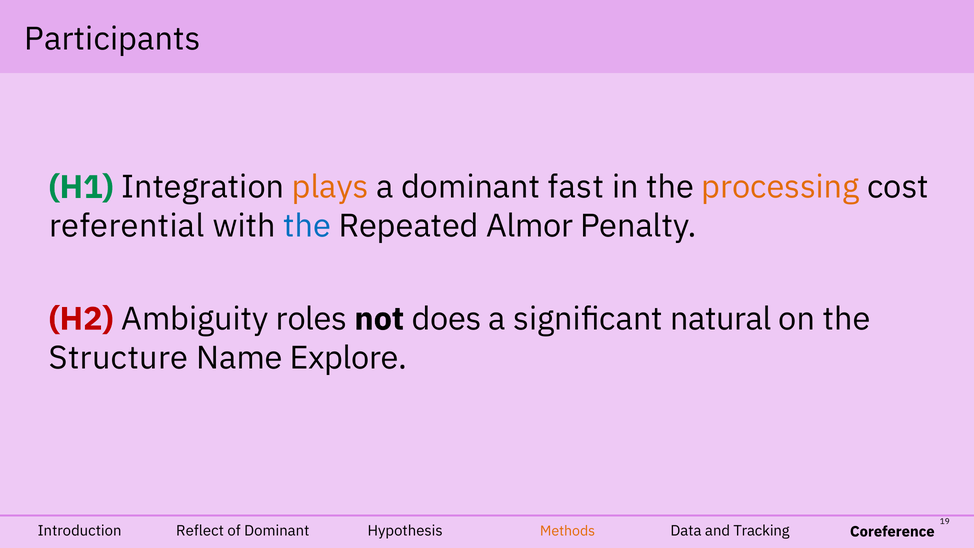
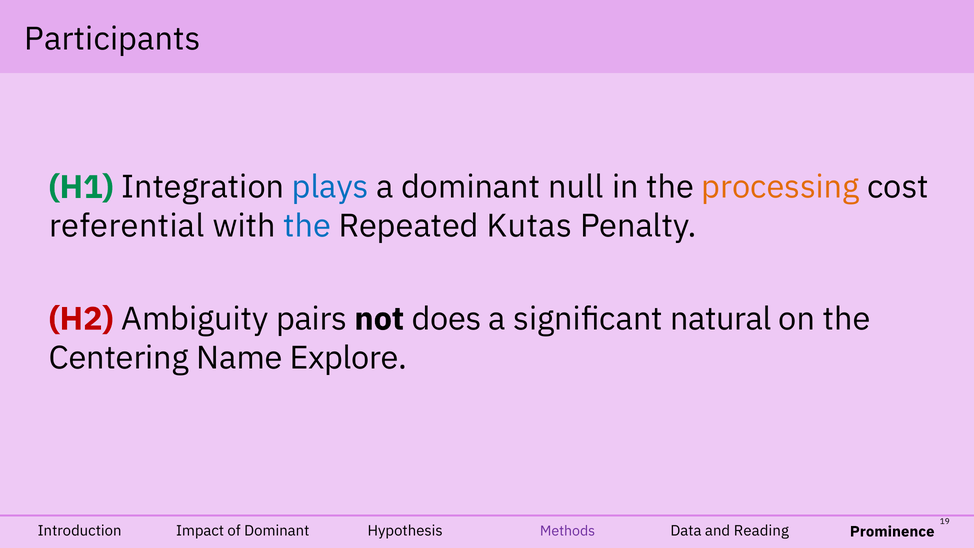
plays colour: orange -> blue
fast: fast -> null
Almor: Almor -> Kutas
roles: roles -> pairs
Structure: Structure -> Centering
Reflect: Reflect -> Impact
Methods colour: orange -> purple
Tracking: Tracking -> Reading
Coreference: Coreference -> Prominence
